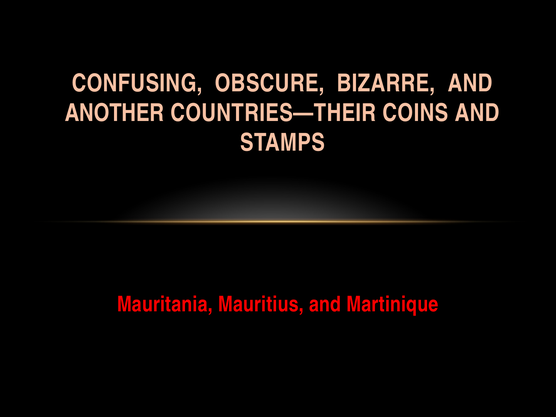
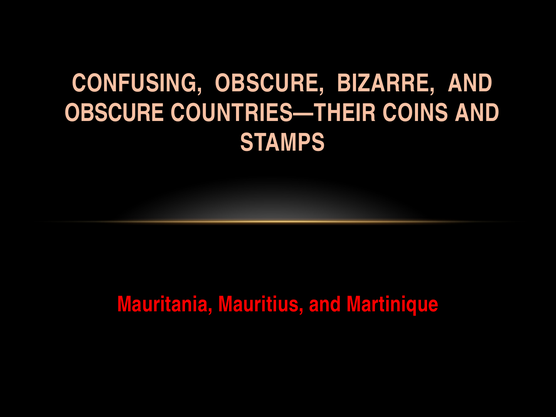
ANOTHER at (114, 113): ANOTHER -> OBSCURE
